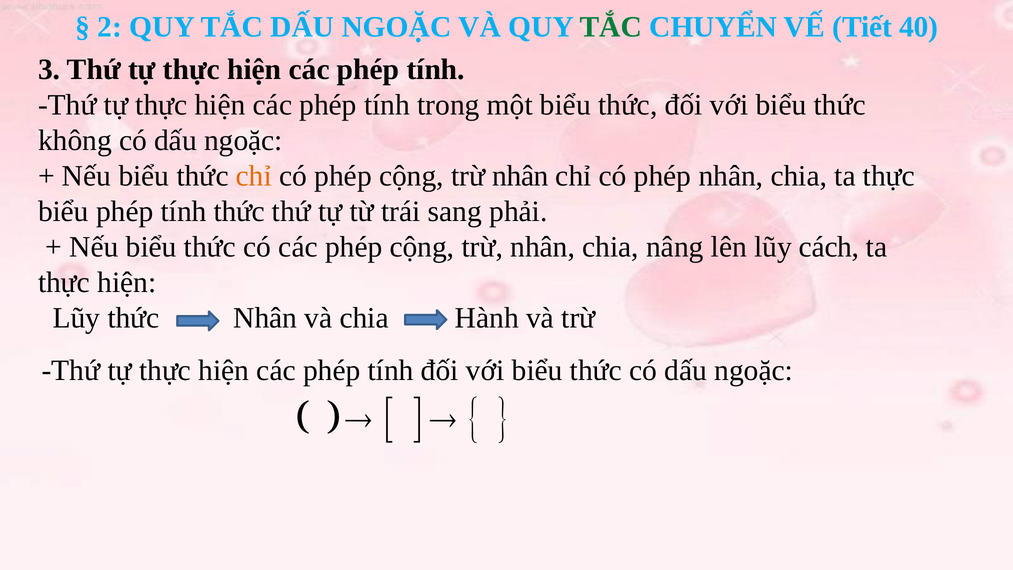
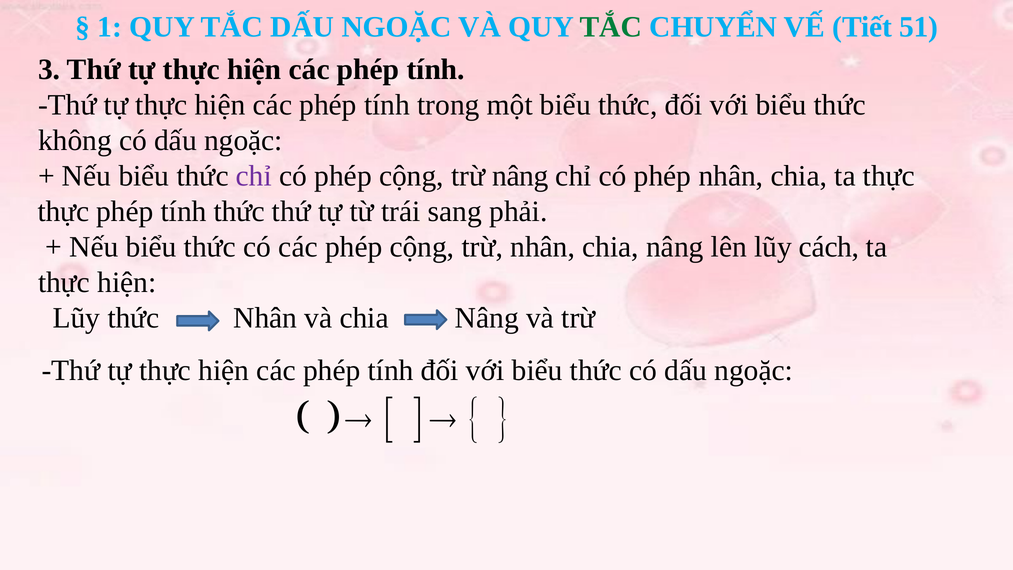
2: 2 -> 1
40: 40 -> 51
chỉ at (254, 176) colour: orange -> purple
nhân at (520, 176): nhân -> nâng
biểu at (63, 211): biểu -> thực
và chia Hành: Hành -> Nâng
